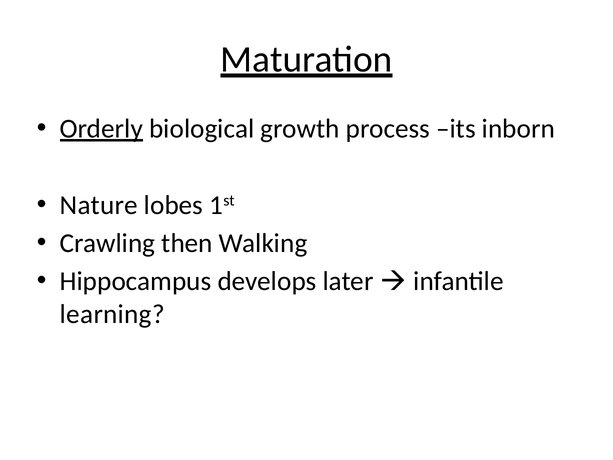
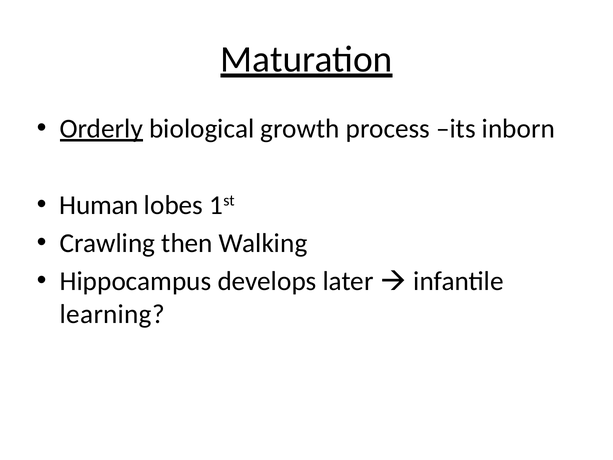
Nature: Nature -> Human
